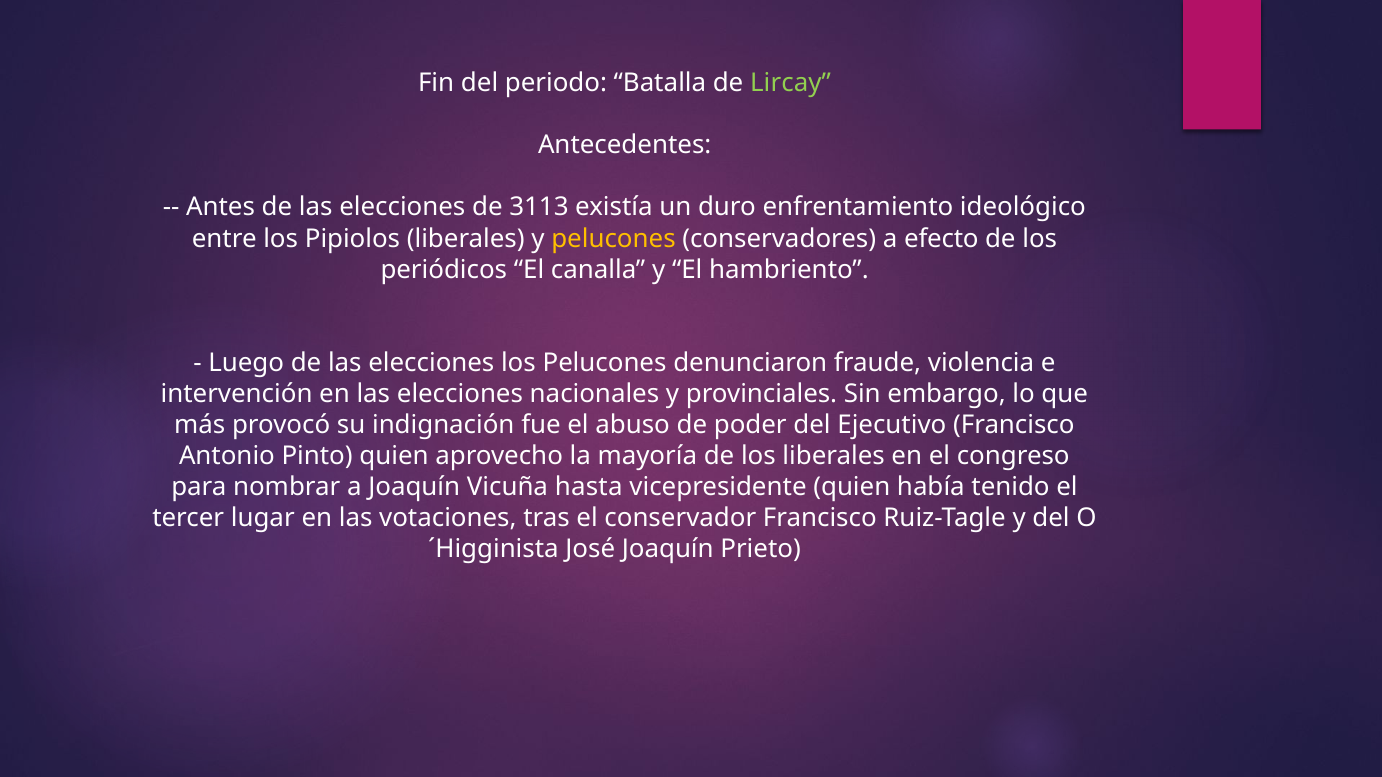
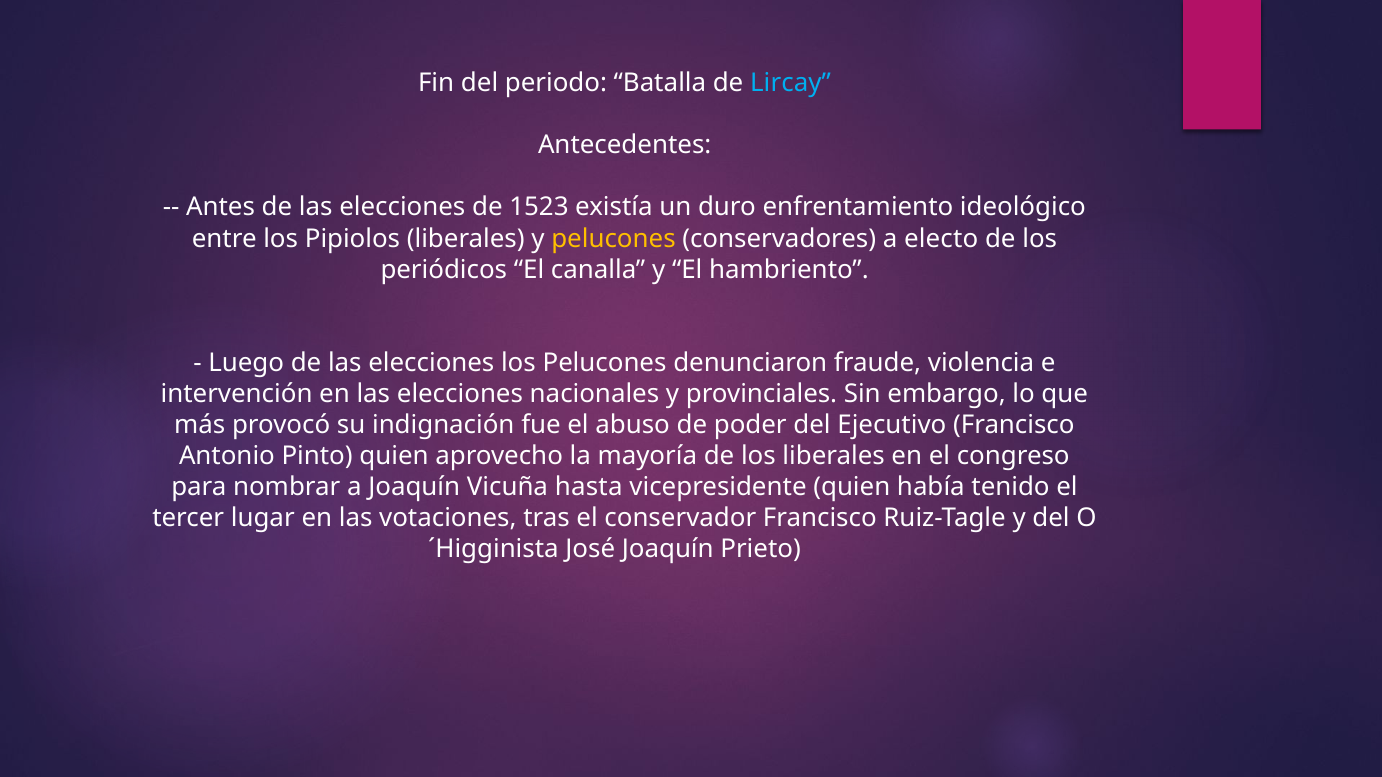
Lircay colour: light green -> light blue
3113: 3113 -> 1523
efecto: efecto -> electo
